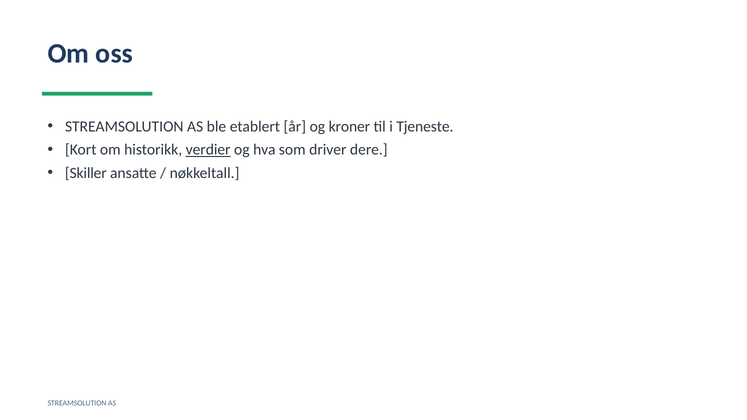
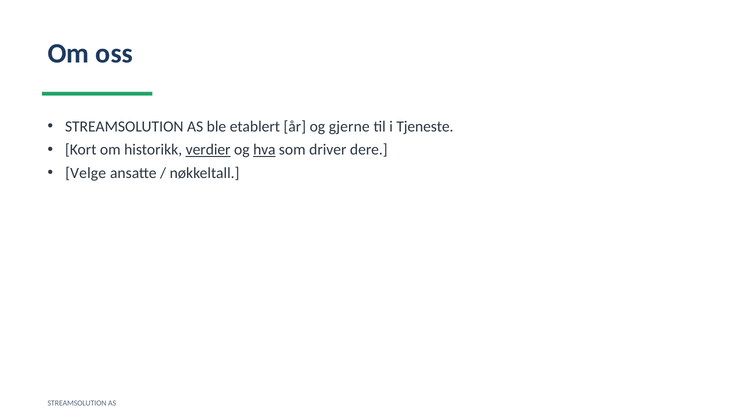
kroner: kroner -> gjerne
hva underline: none -> present
Skiller: Skiller -> Velge
